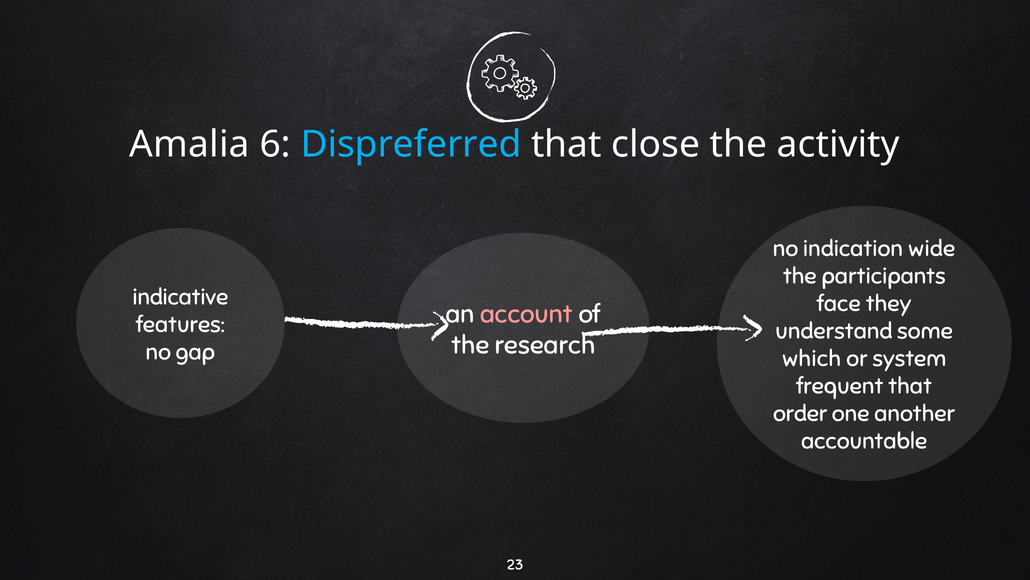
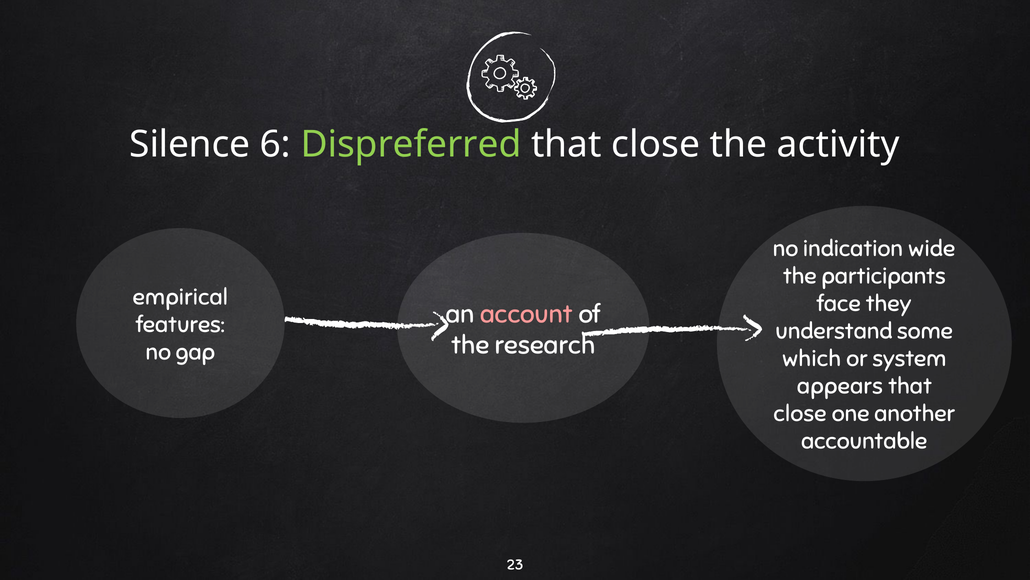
Amalia: Amalia -> Silence
Dispreferred colour: light blue -> light green
indicative: indicative -> empirical
frequent: frequent -> appears
order at (800, 413): order -> close
